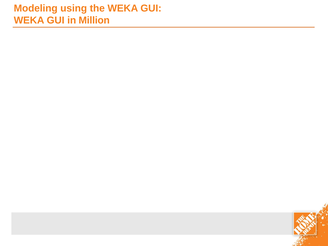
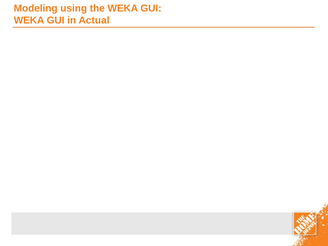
Million: Million -> Actual
